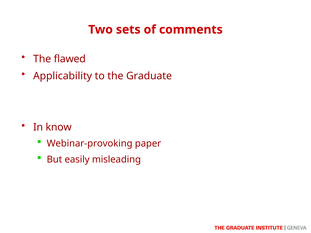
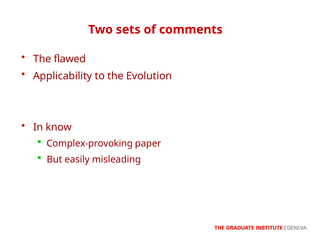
Graduate: Graduate -> Evolution
Webinar-provoking: Webinar-provoking -> Complex-provoking
